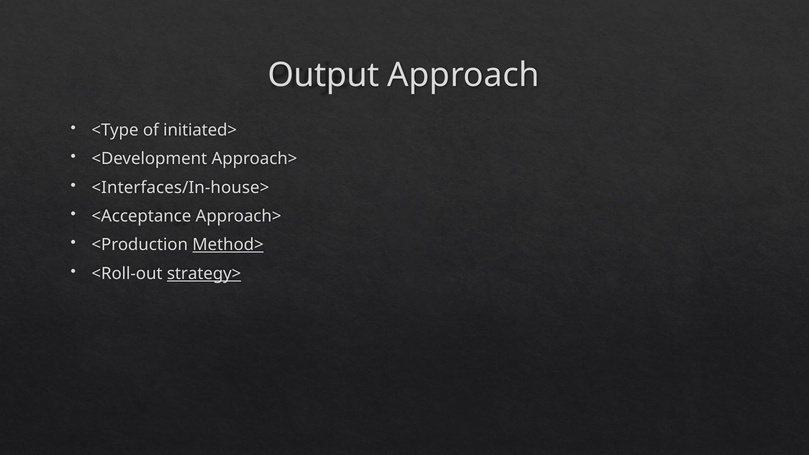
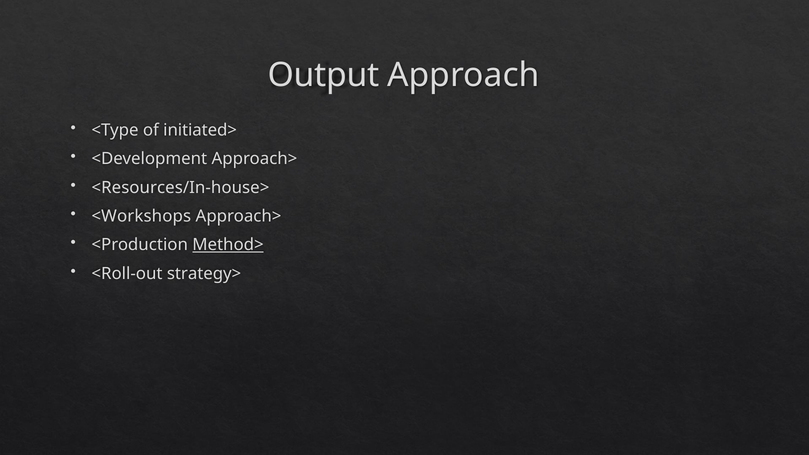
<Interfaces/In-house>: <Interfaces/In-house> -> <Resources/In-house>
<Acceptance: <Acceptance -> <Workshops
strategy> underline: present -> none
